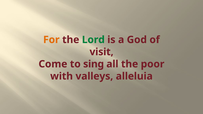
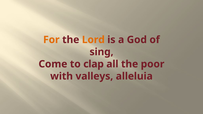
Lord colour: green -> orange
visit: visit -> sing
sing: sing -> clap
